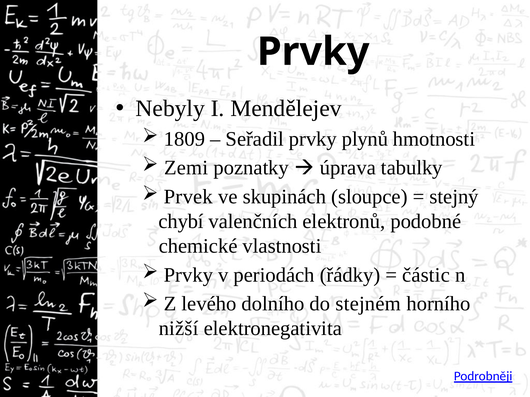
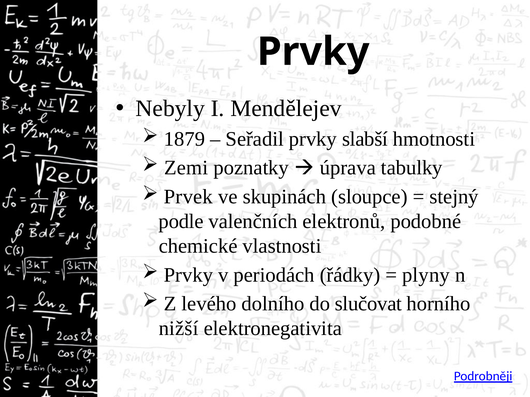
1809: 1809 -> 1879
plynů: plynů -> slabší
chybí: chybí -> podle
částic: částic -> plyny
stejném: stejném -> slučovat
